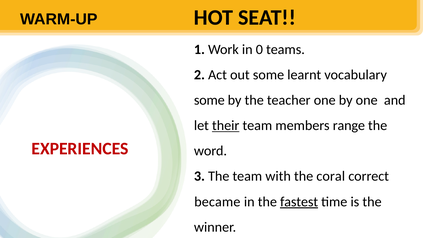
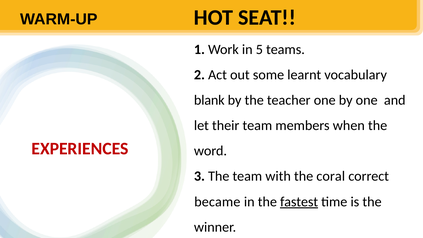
0: 0 -> 5
some at (209, 100): some -> blank
their underline: present -> none
range: range -> when
